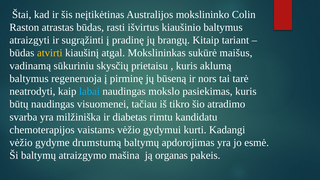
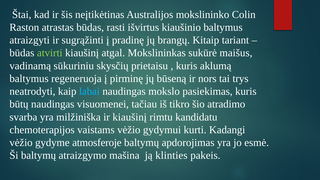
atvirti colour: yellow -> light green
tarė: tarė -> trys
ir diabetas: diabetas -> kiaušinį
drumstumą: drumstumą -> atmosferoje
organas: organas -> klinties
